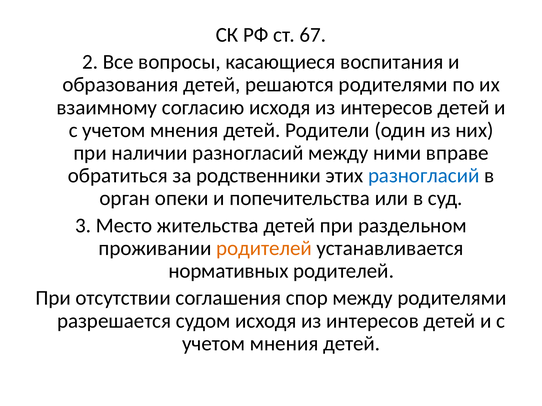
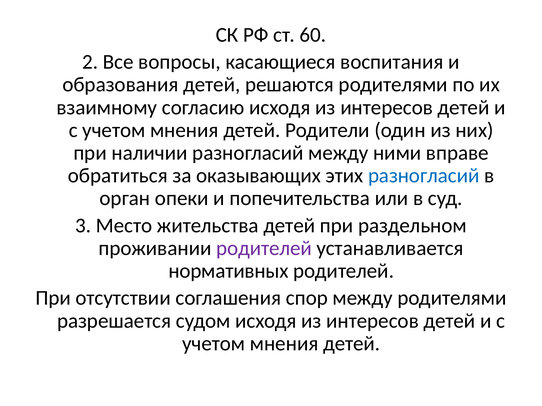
67: 67 -> 60
родственники: родственники -> оказывающих
родителей at (264, 248) colour: orange -> purple
